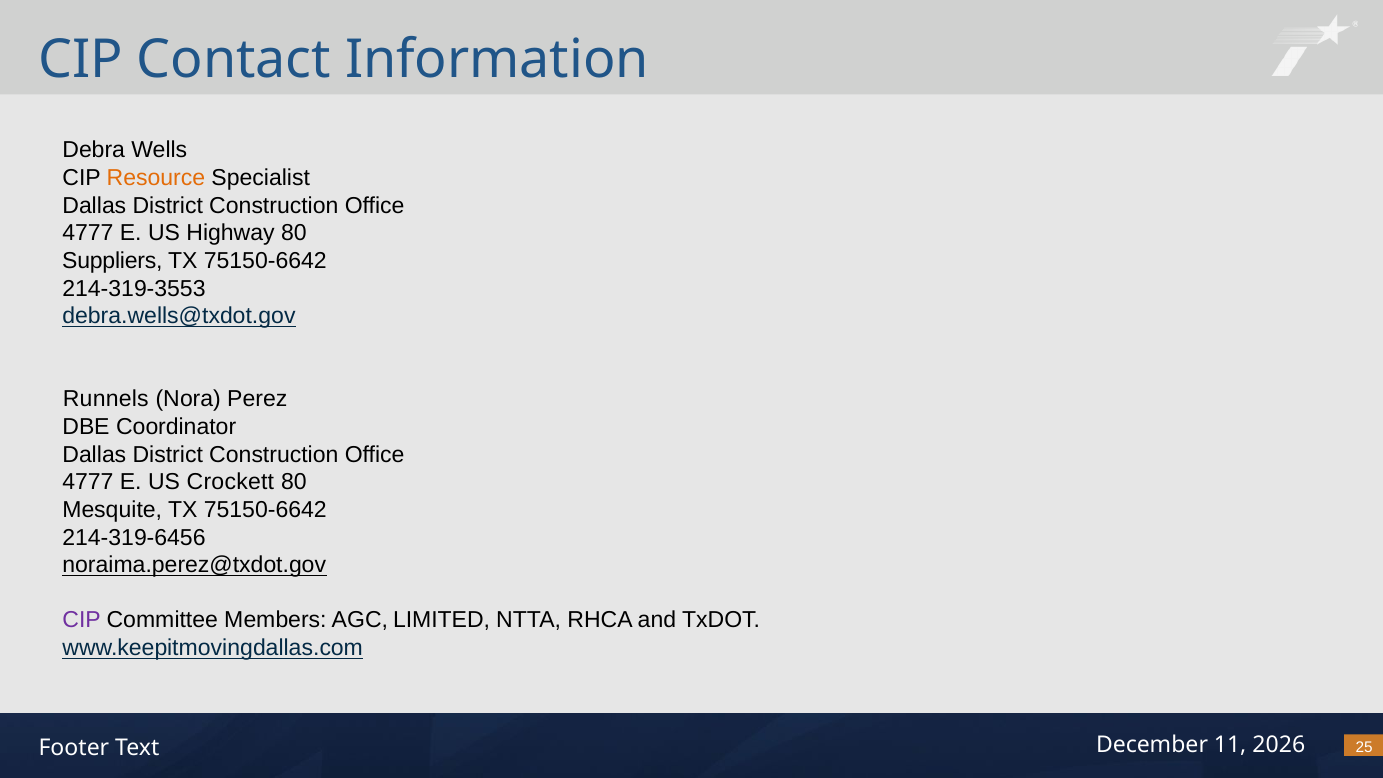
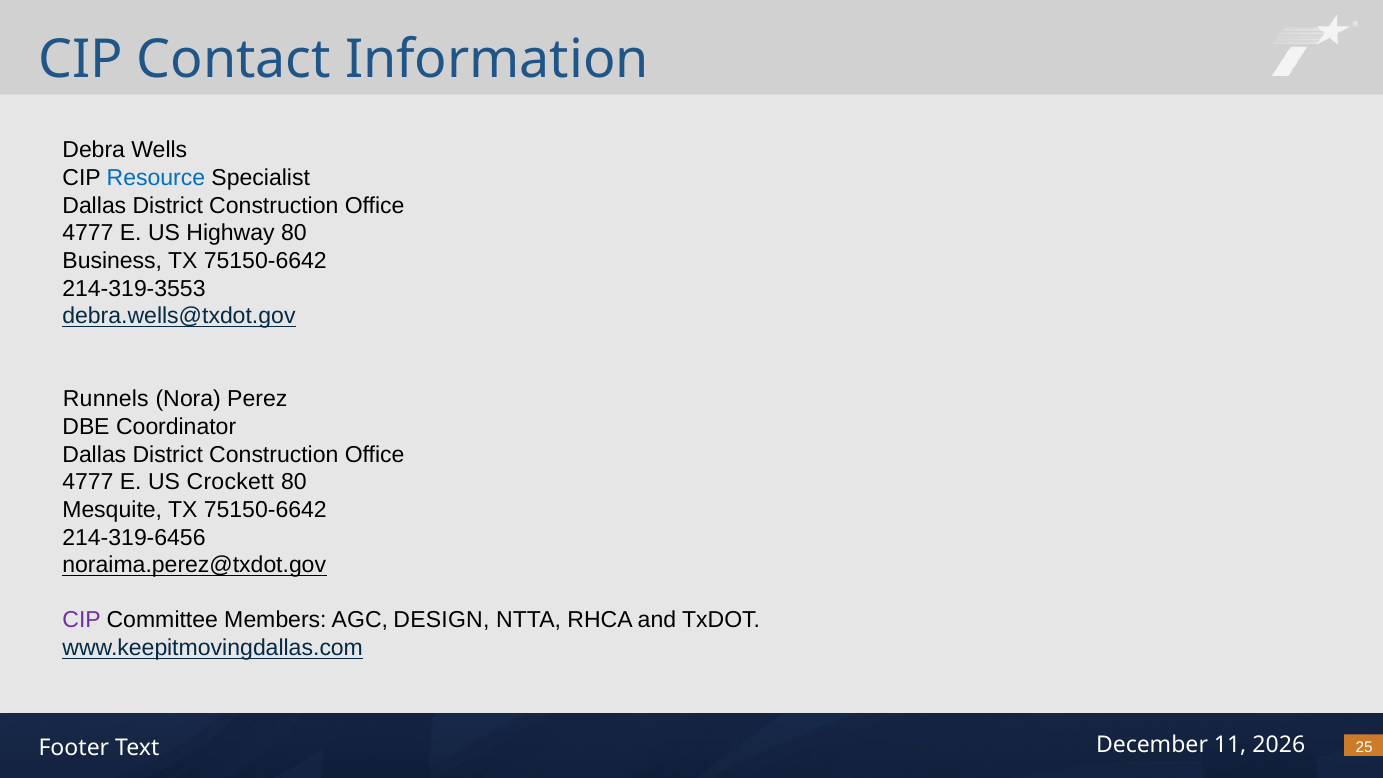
Resource colour: orange -> blue
Suppliers: Suppliers -> Business
LIMITED: LIMITED -> DESIGN
